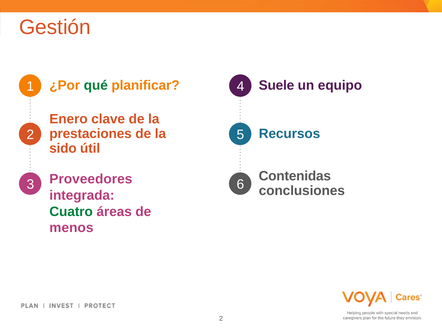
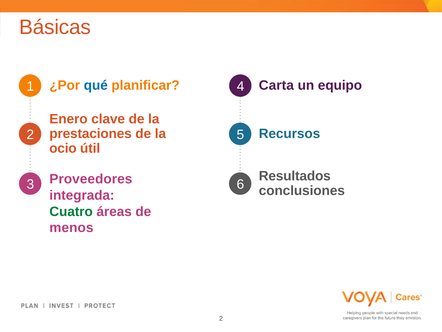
Gestión: Gestión -> Básicas
qué colour: green -> blue
Suele: Suele -> Carta
sido: sido -> ocio
Contenidas: Contenidas -> Resultados
